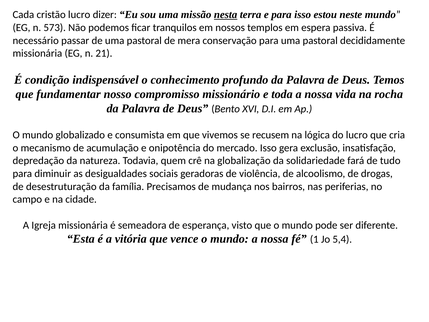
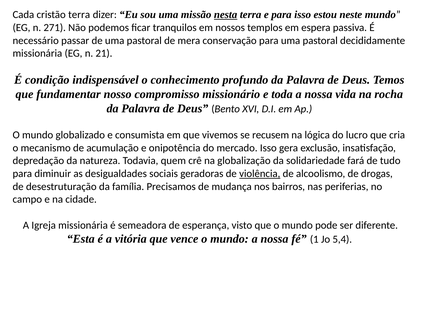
cristão lucro: lucro -> terra
573: 573 -> 271
violência underline: none -> present
